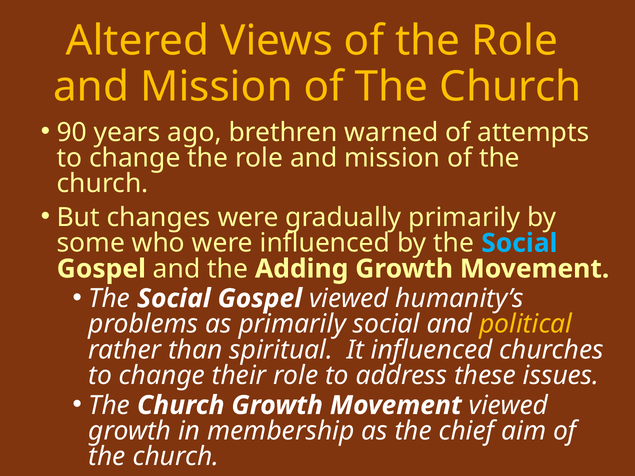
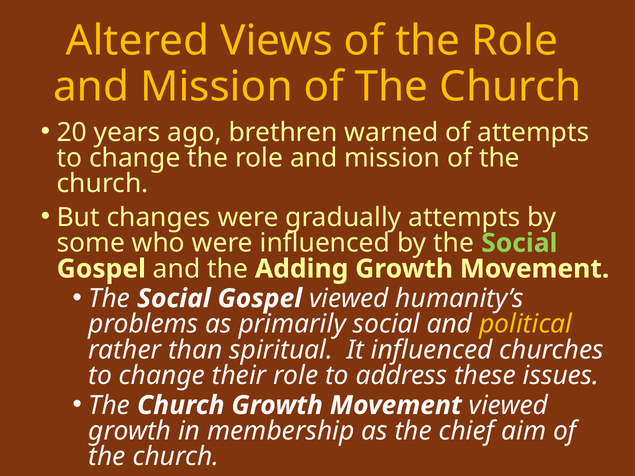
90: 90 -> 20
gradually primarily: primarily -> attempts
Social at (519, 243) colour: light blue -> light green
